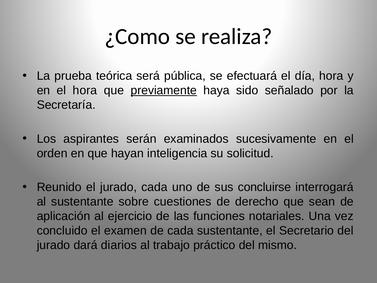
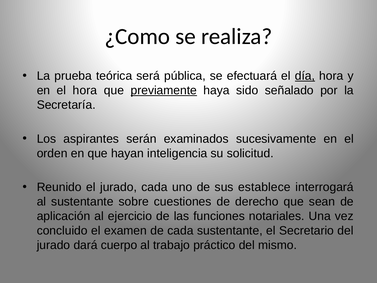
día underline: none -> present
concluirse: concluirse -> establece
diarios: diarios -> cuerpo
